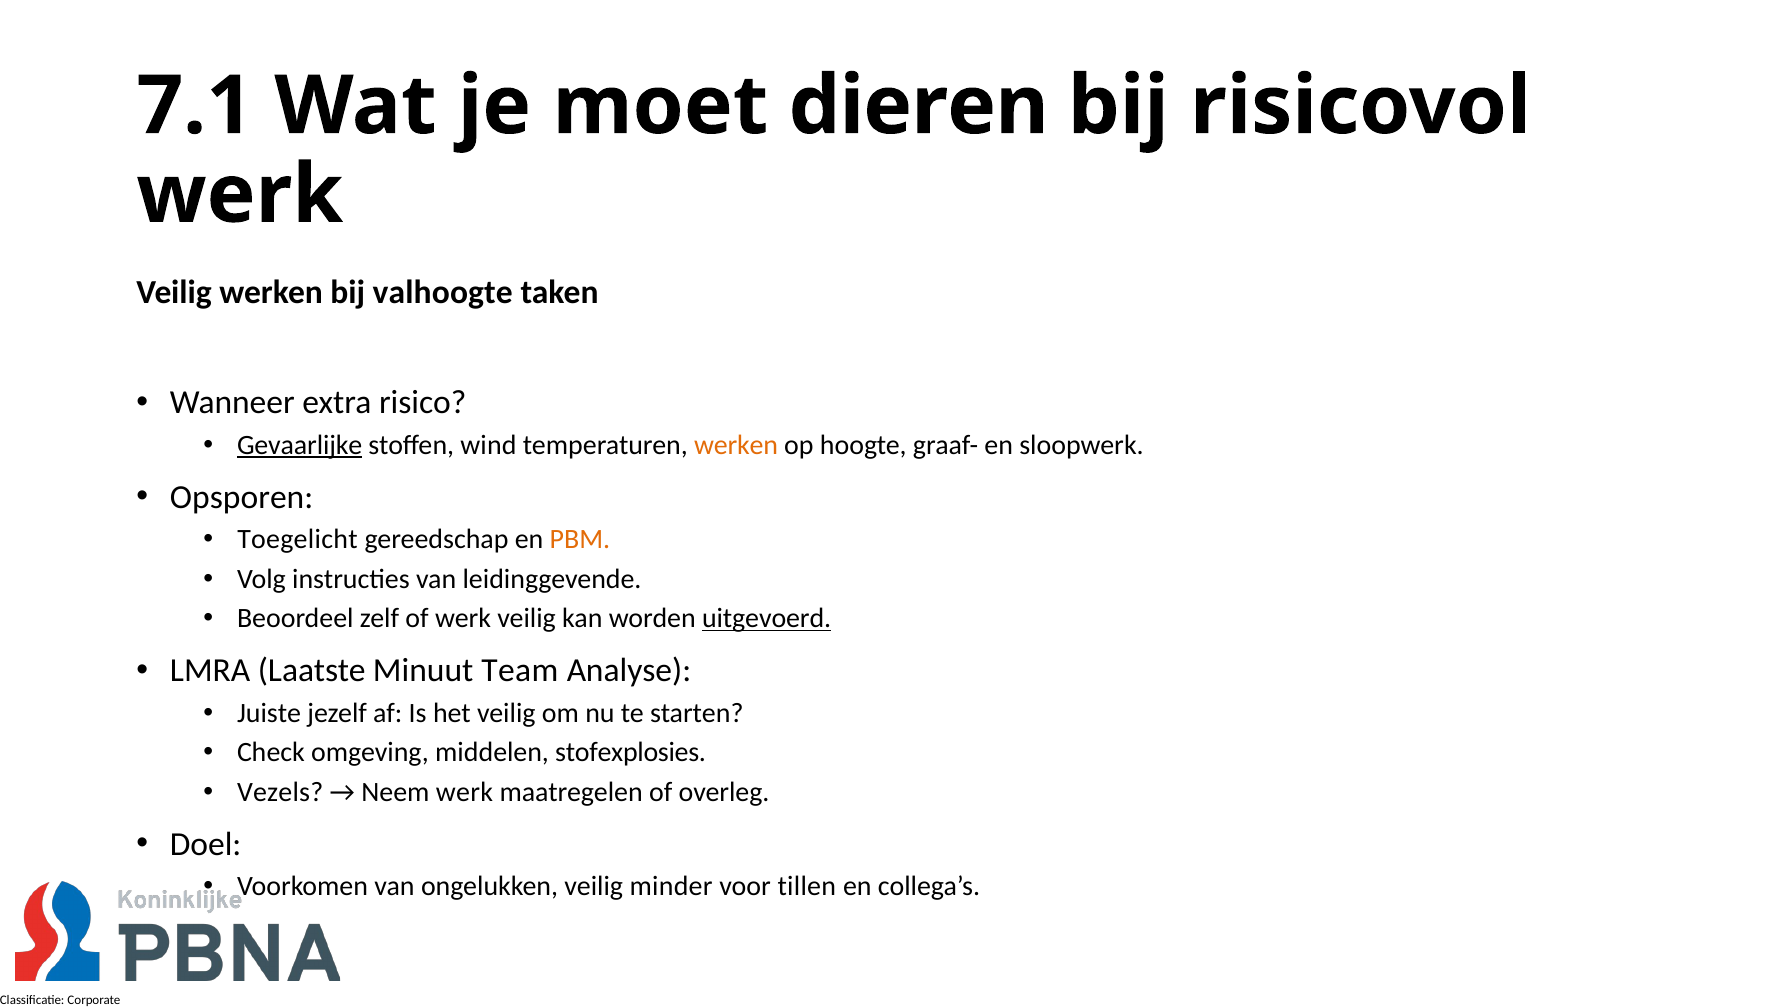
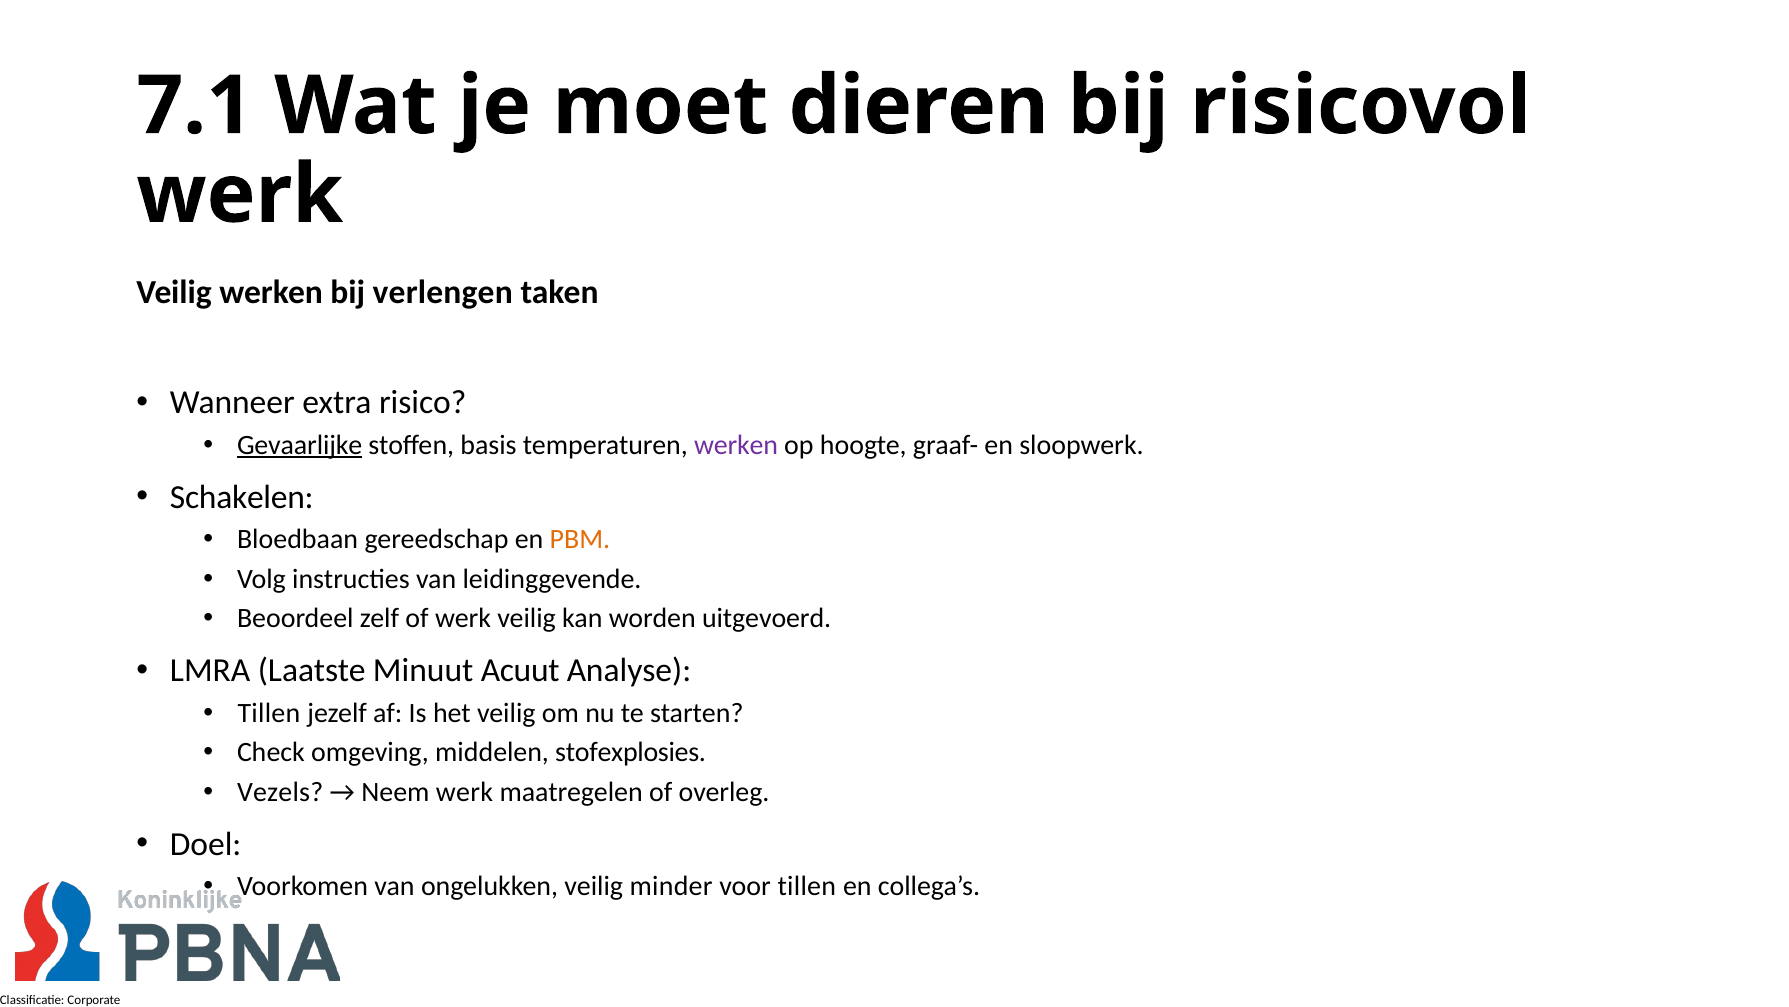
valhoogte: valhoogte -> verlengen
wind: wind -> basis
werken at (736, 445) colour: orange -> purple
Opsporen: Opsporen -> Schakelen
Toegelicht: Toegelicht -> Bloedbaan
uitgevoerd underline: present -> none
Team: Team -> Acuut
Juiste at (269, 713): Juiste -> Tillen
